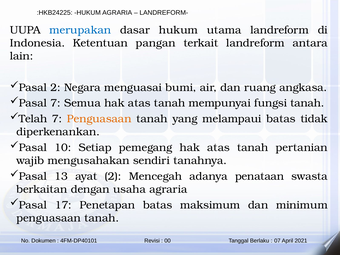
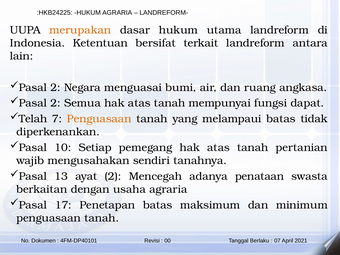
merupakan colour: blue -> orange
pangan: pangan -> bersifat
7 at (56, 103): 7 -> 2
fungsi tanah: tanah -> dapat
